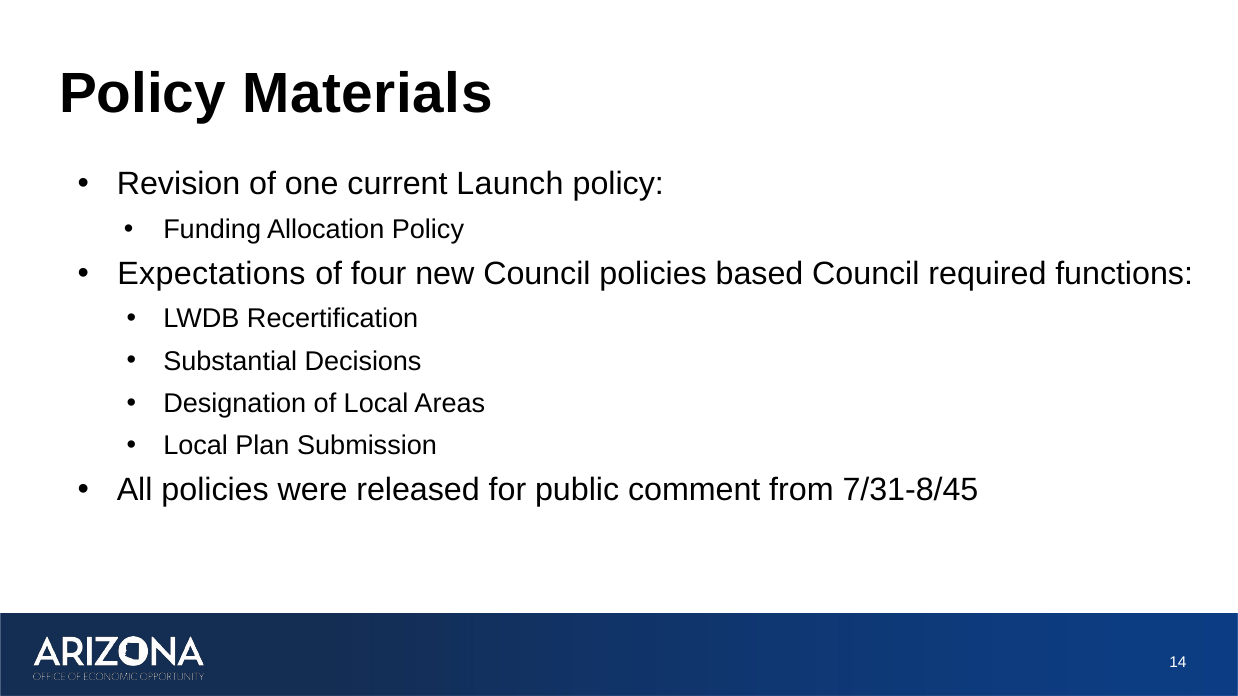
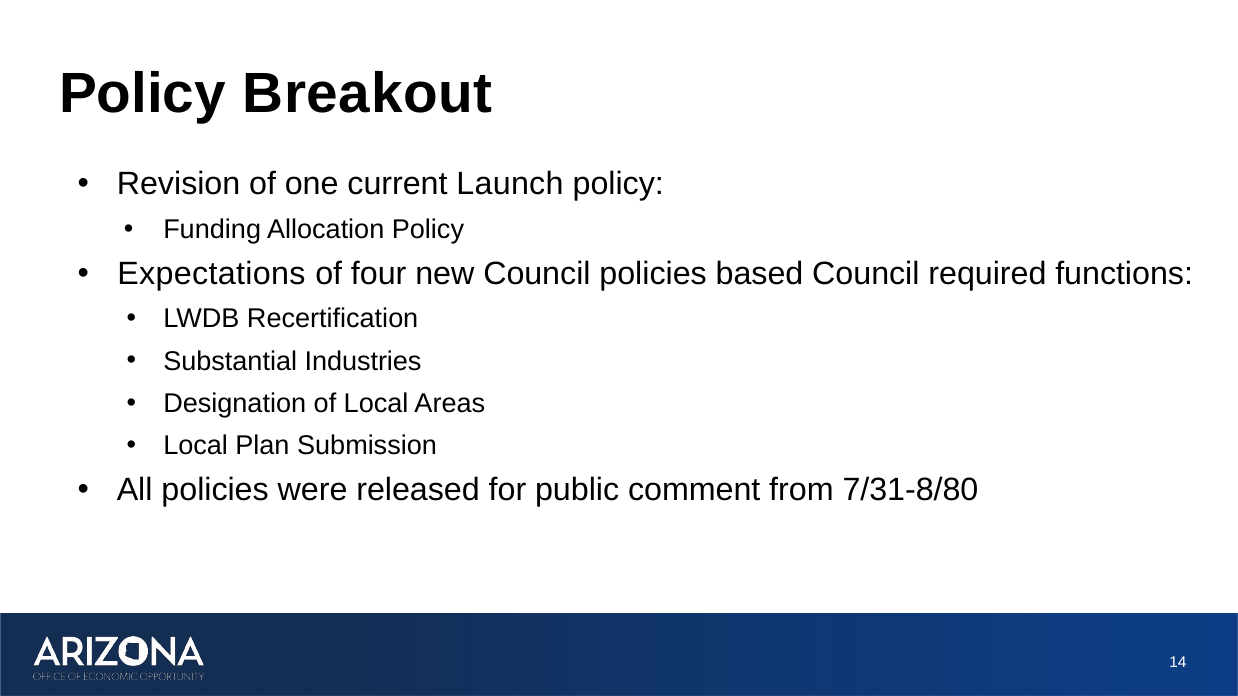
Materials: Materials -> Breakout
Decisions: Decisions -> Industries
7/31-8/45: 7/31-8/45 -> 7/31-8/80
